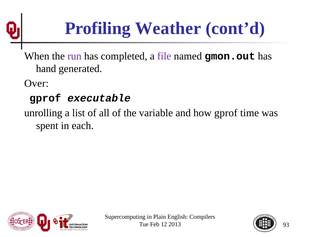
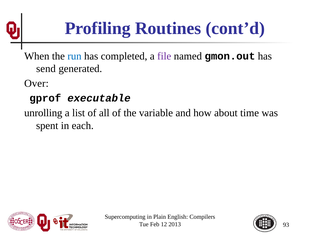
Weather: Weather -> Routines
run colour: purple -> blue
hand: hand -> send
how gprof: gprof -> about
